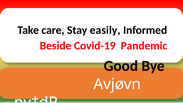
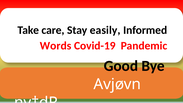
Beside: Beside -> Words
